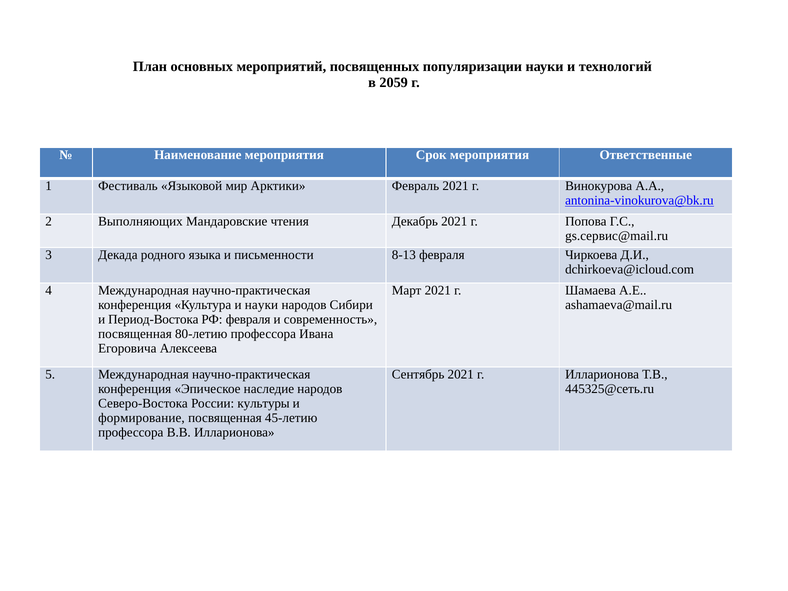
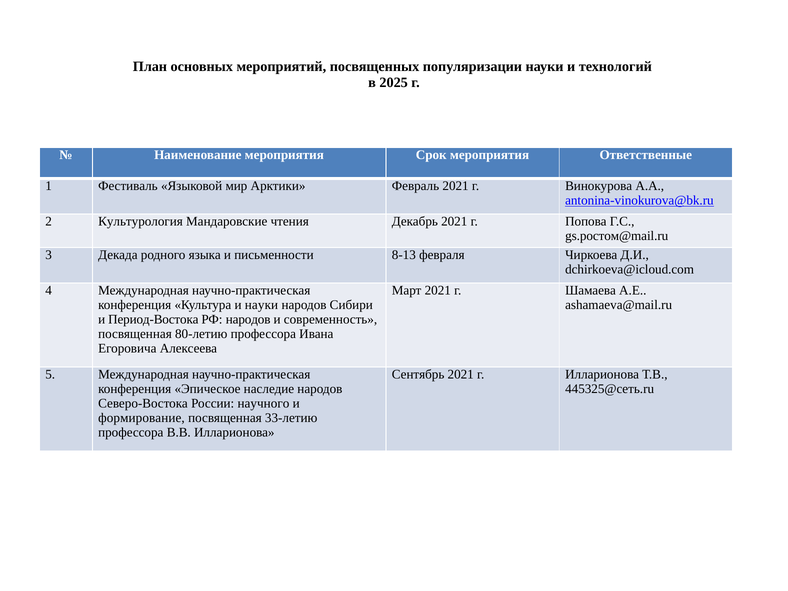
2059: 2059 -> 2025
Выполняющих: Выполняющих -> Культурология
gs.сервис@mail.ru: gs.сервис@mail.ru -> gs.ростом@mail.ru
РФ февраля: февраля -> народов
культуры: культуры -> научного
45-летию: 45-летию -> 33-летию
